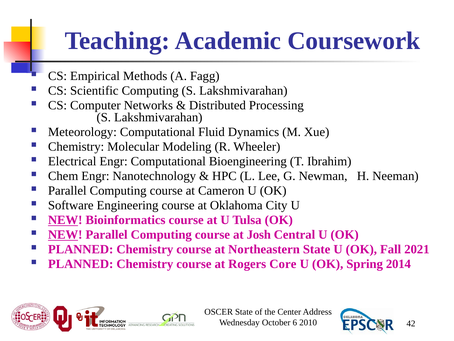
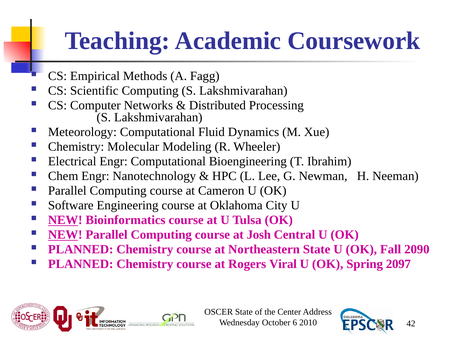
2021: 2021 -> 2090
Core: Core -> Viral
2014: 2014 -> 2097
